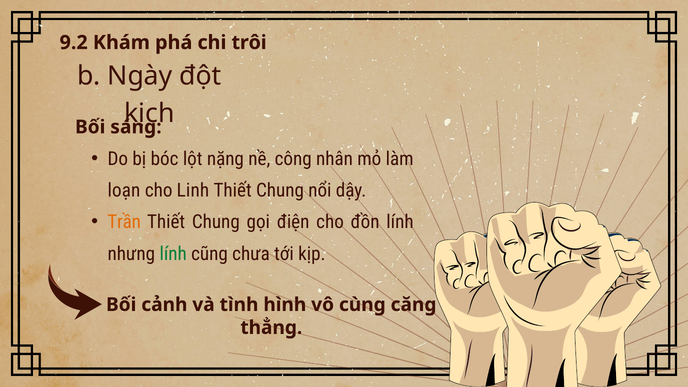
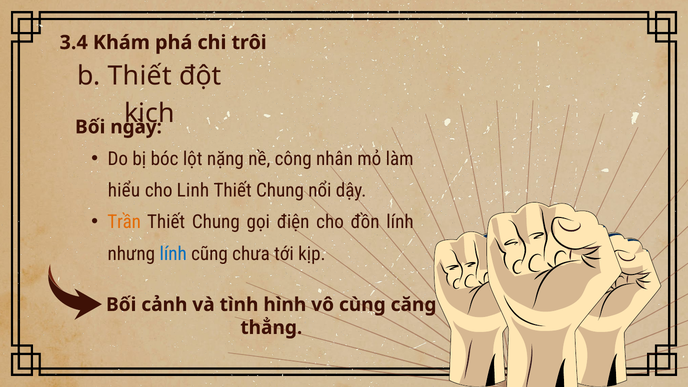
9.2: 9.2 -> 3.4
b Ngày: Ngày -> Thiết
sáng: sáng -> ngày
loạn: loạn -> hiểu
lính at (173, 254) colour: green -> blue
